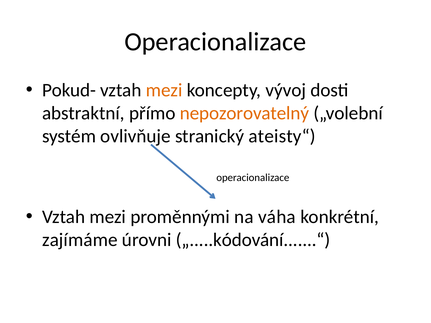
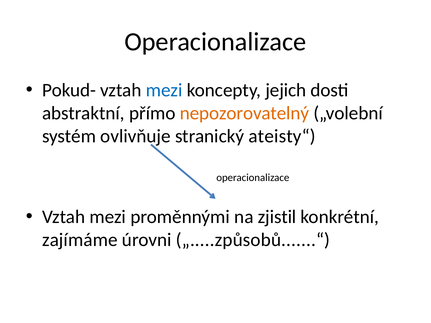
mezi at (164, 90) colour: orange -> blue
vývoj: vývoj -> jejich
váha: váha -> zjistil
„.....kódování.......“: „.....kódování.......“ -> „.....způsobů.......“
